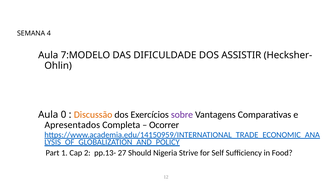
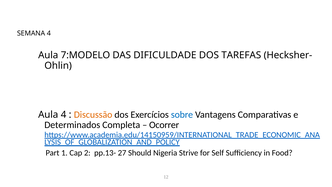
ASSISTIR: ASSISTIR -> TAREFAS
Aula 0: 0 -> 4
sobre colour: purple -> blue
Apresentados: Apresentados -> Determinados
